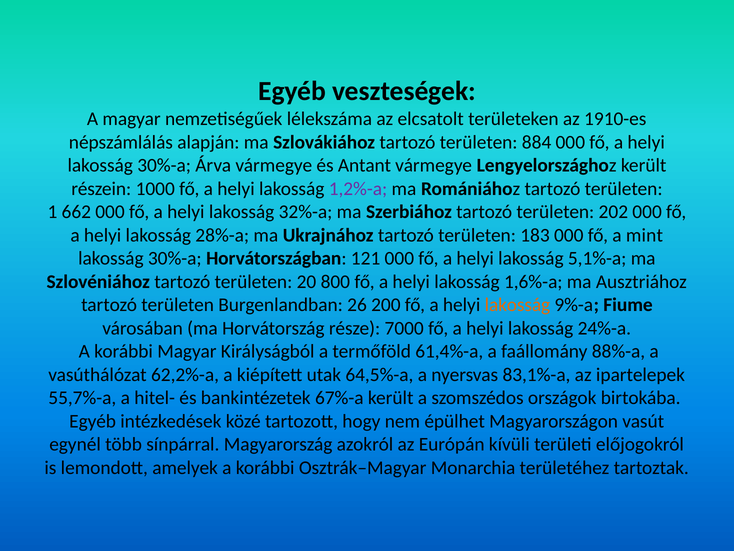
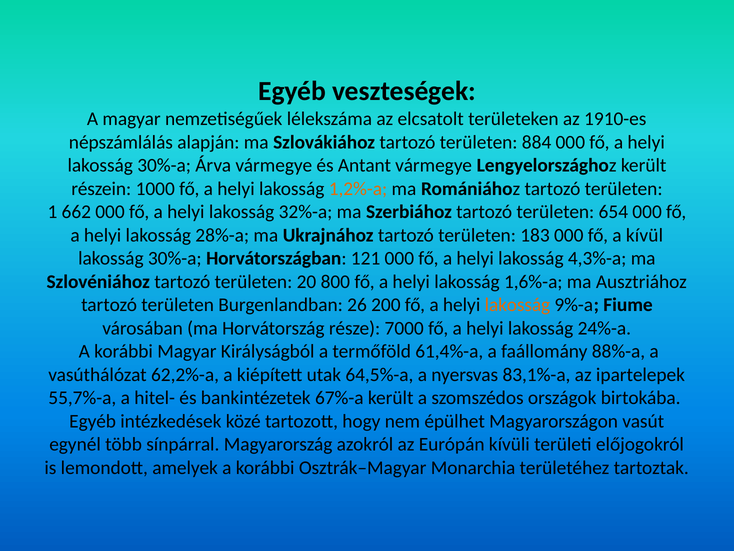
1,2%-a colour: purple -> orange
202: 202 -> 654
mint: mint -> kívül
5,1%-a: 5,1%-a -> 4,3%-a
